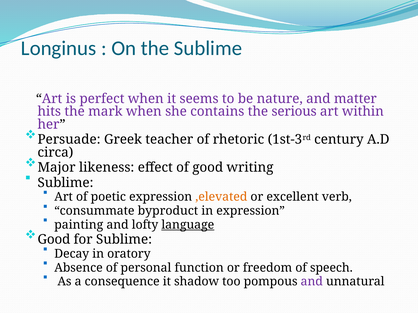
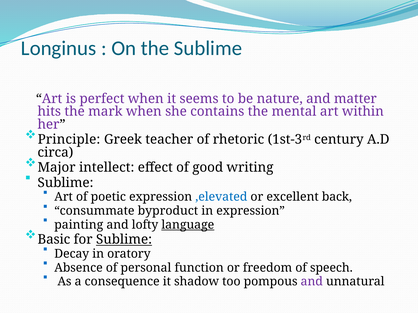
serious: serious -> mental
Persuade: Persuade -> Principle
likeness: likeness -> intellect
,elevated colour: orange -> blue
verb: verb -> back
Good at (54, 240): Good -> Basic
Sublime at (124, 240) underline: none -> present
